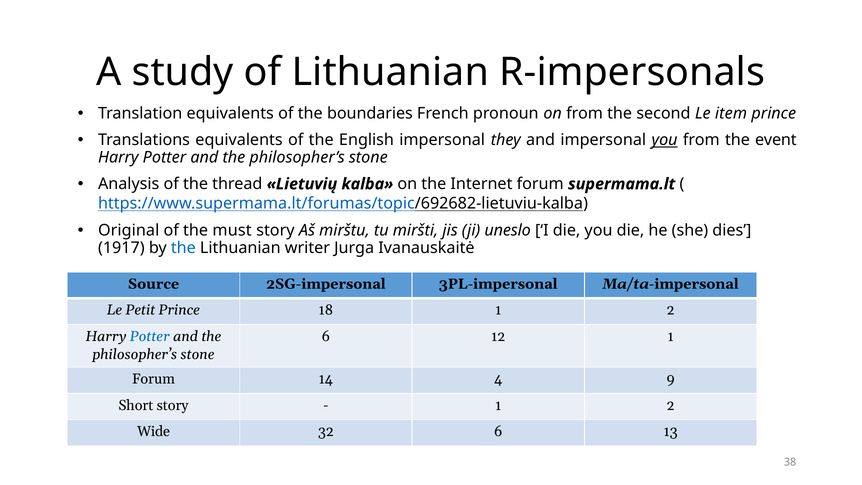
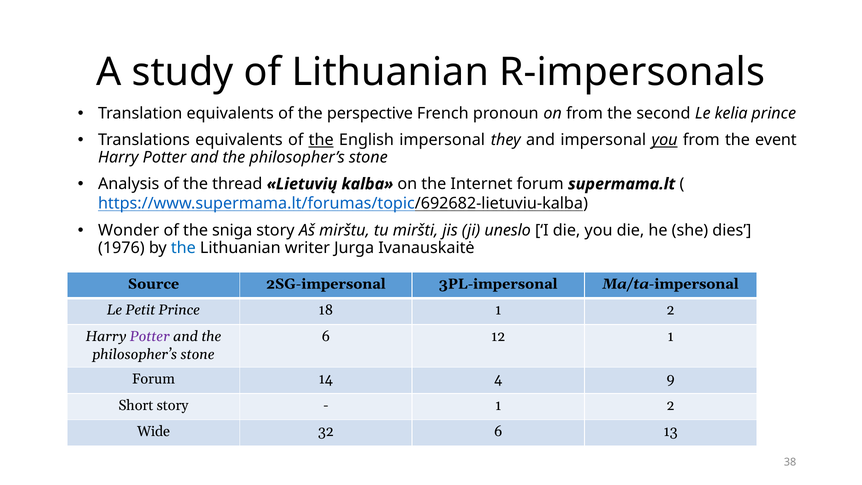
boundaries: boundaries -> perspective
item: item -> kelia
the at (321, 140) underline: none -> present
Original: Original -> Wonder
must: must -> sniga
1917: 1917 -> 1976
Potter at (150, 336) colour: blue -> purple
